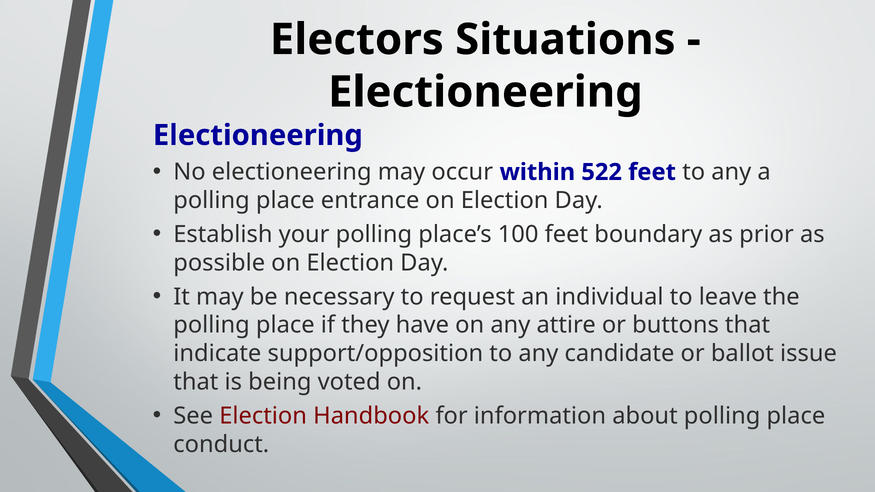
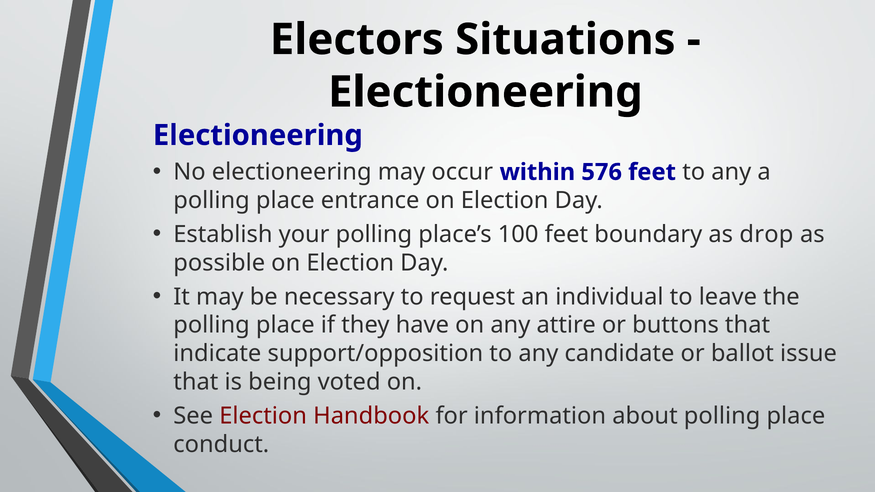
522: 522 -> 576
prior: prior -> drop
